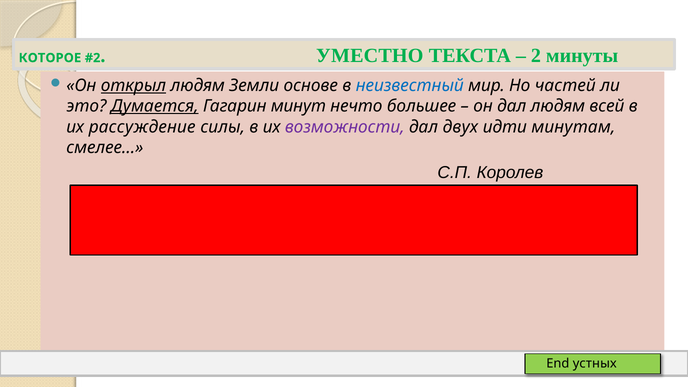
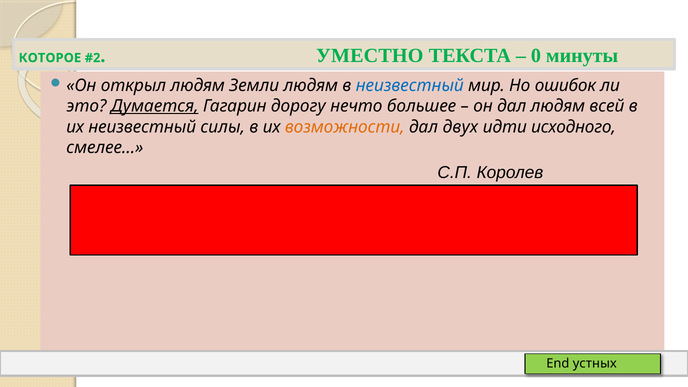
2: 2 -> 0
открыл underline: present -> none
Земли основе: основе -> людям
частей: частей -> ошибок
минут: минут -> дорогу
их рассуждение: рассуждение -> неизвестный
возможности colour: purple -> orange
минутам: минутам -> исходного
